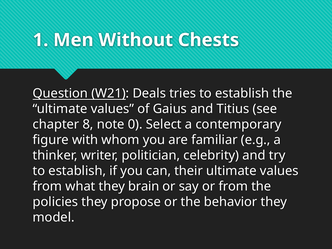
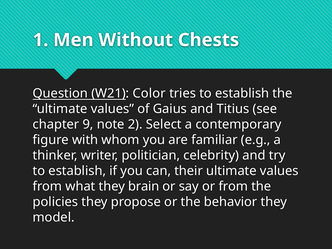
Deals: Deals -> Color
8: 8 -> 9
0: 0 -> 2
